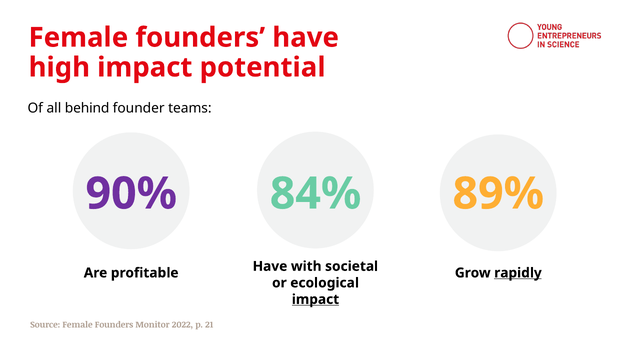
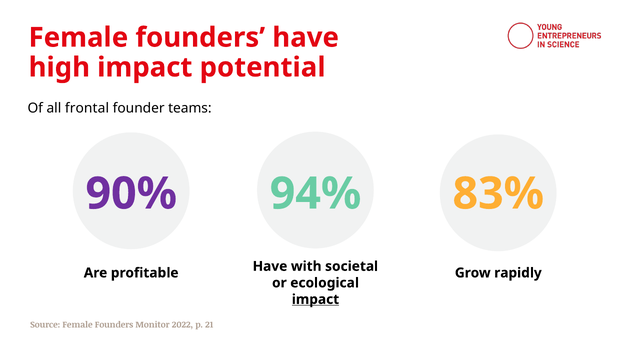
behind: behind -> frontal
84%: 84% -> 94%
89%: 89% -> 83%
rapidly underline: present -> none
